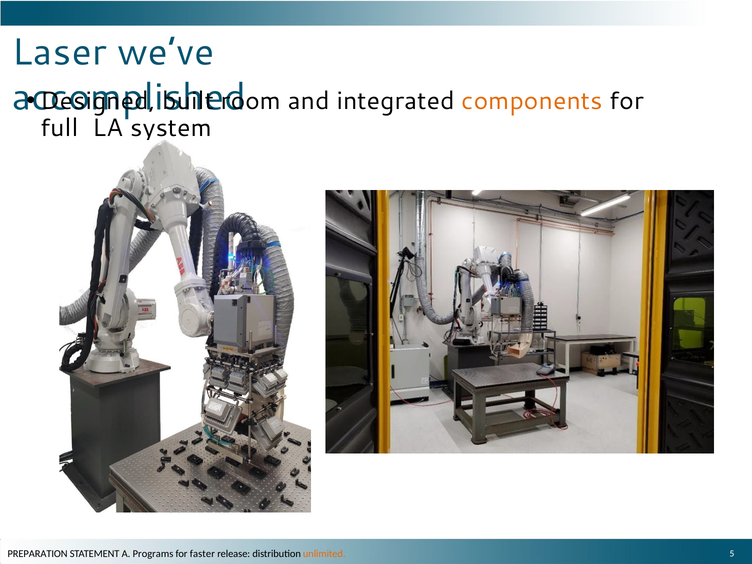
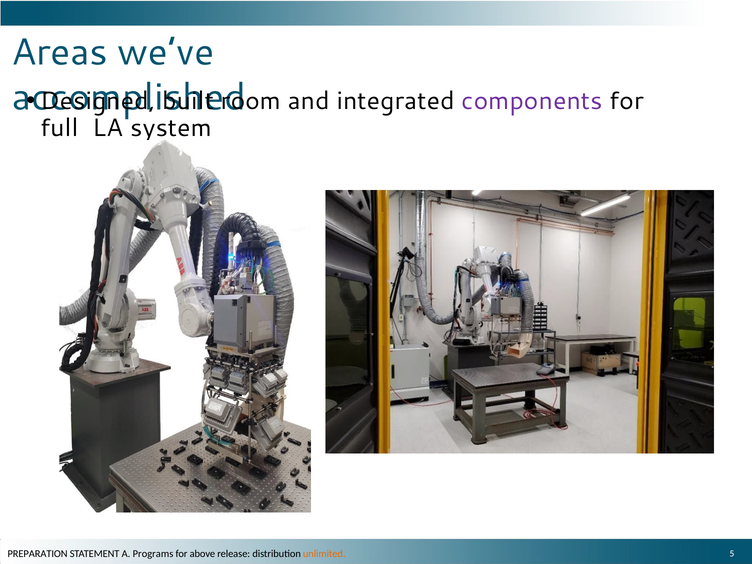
Laser: Laser -> Areas
components colour: orange -> purple
faster: faster -> above
